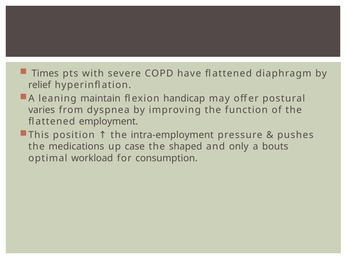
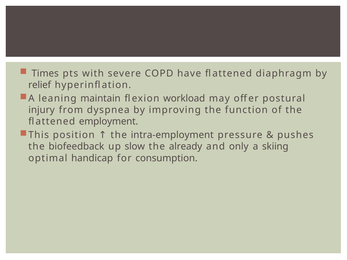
handicap: handicap -> workload
varies: varies -> injury
medications: medications -> biofeedback
case: case -> slow
shaped: shaped -> already
bouts: bouts -> skiing
workload: workload -> handicap
